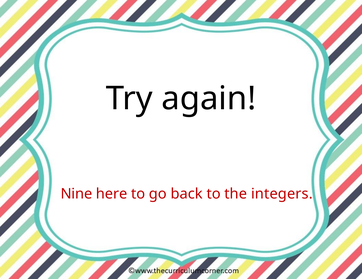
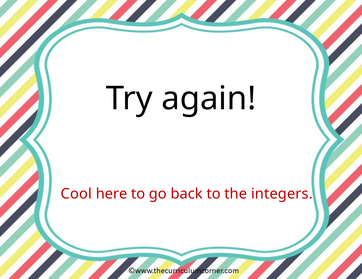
Nine: Nine -> Cool
